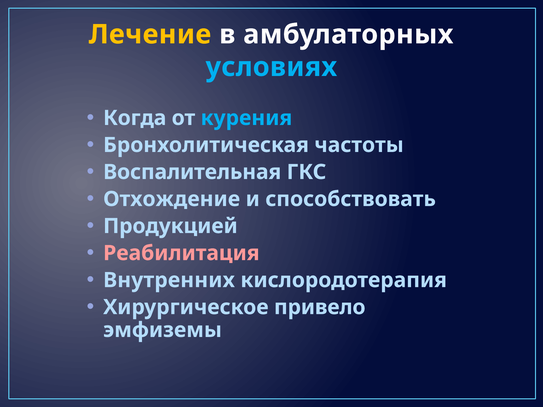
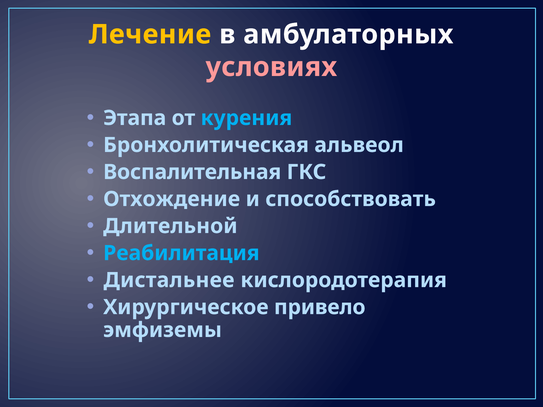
условиях colour: light blue -> pink
Когда: Когда -> Этапа
частоты: частоты -> альвеол
Продукцией: Продукцией -> Длительной
Реабилитация colour: pink -> light blue
Внутренних: Внутренних -> Дистальнее
